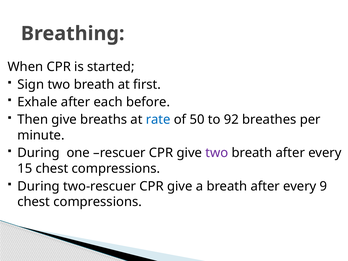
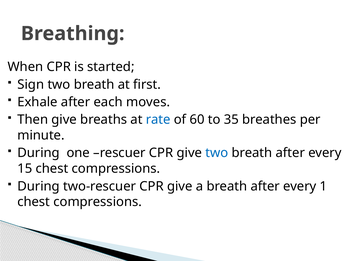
before: before -> moves
50: 50 -> 60
92: 92 -> 35
two at (217, 153) colour: purple -> blue
9: 9 -> 1
